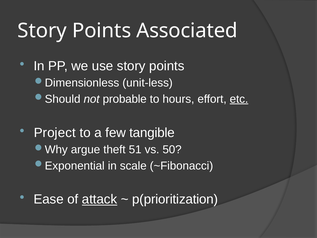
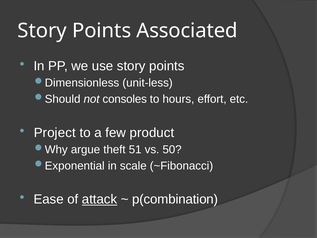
probable: probable -> consoles
etc underline: present -> none
tangible: tangible -> product
p(prioritization: p(prioritization -> p(combination
